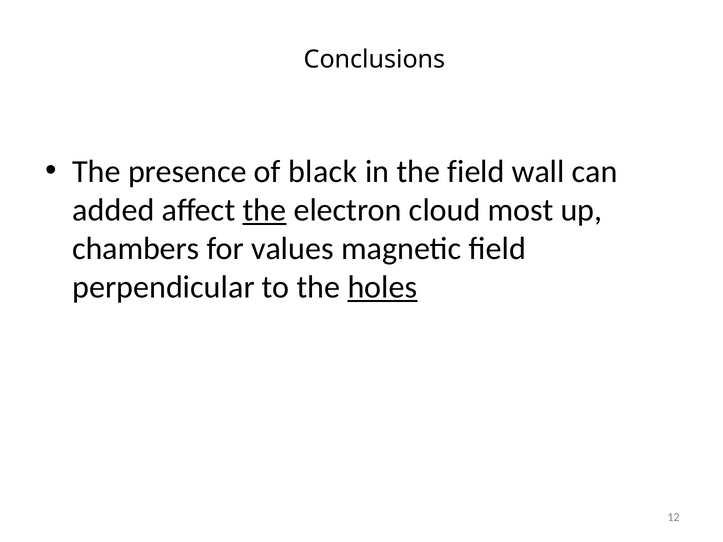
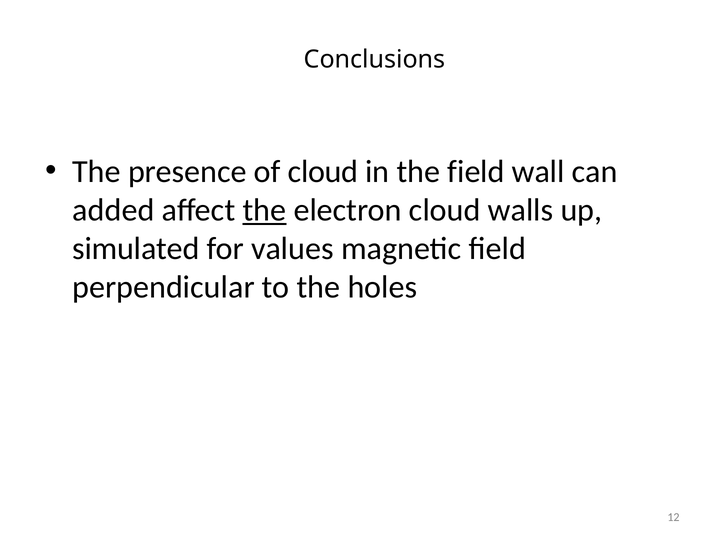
of black: black -> cloud
most: most -> walls
chambers: chambers -> simulated
holes underline: present -> none
